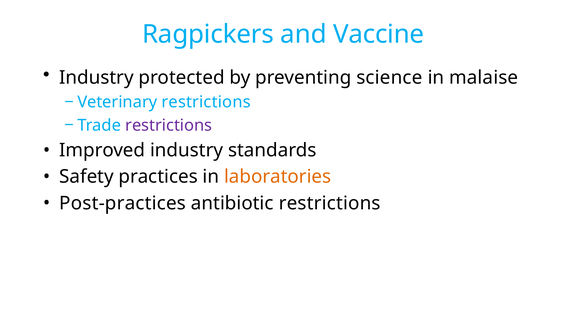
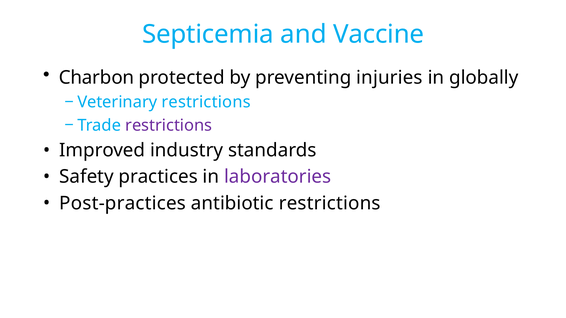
Ragpickers: Ragpickers -> Septicemia
Industry at (96, 78): Industry -> Charbon
science: science -> injuries
malaise: malaise -> globally
laboratories colour: orange -> purple
